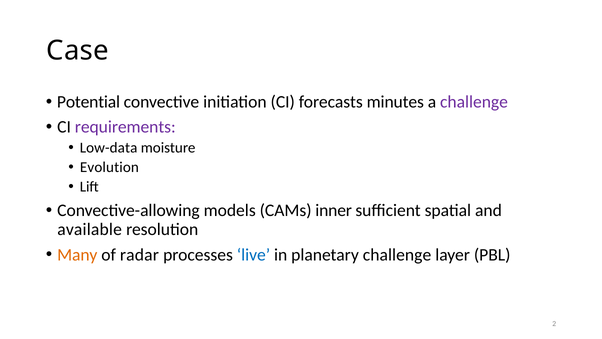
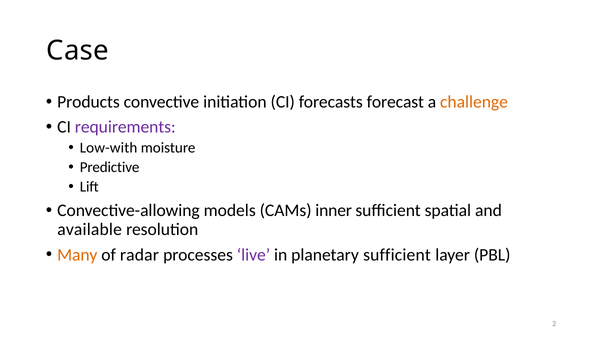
Potential: Potential -> Products
minutes: minutes -> forecast
challenge at (474, 102) colour: purple -> orange
Low-data: Low-data -> Low-with
Evolution: Evolution -> Predictive
live colour: blue -> purple
planetary challenge: challenge -> sufficient
